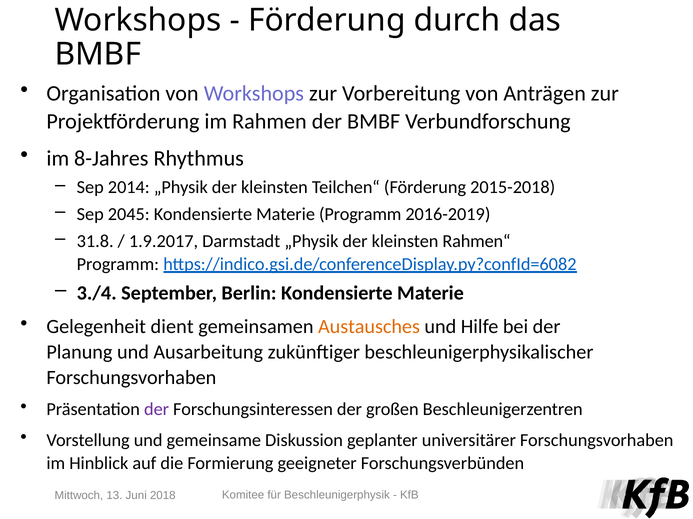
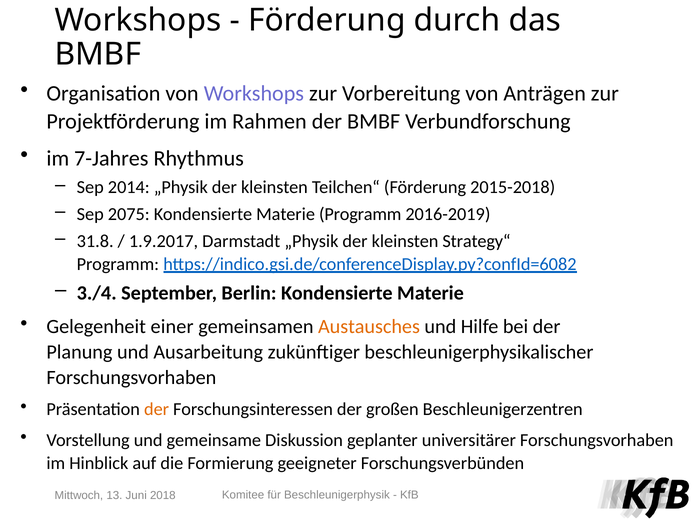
8-Jahres: 8-Jahres -> 7-Jahres
2045: 2045 -> 2075
Rahmen“: Rahmen“ -> Strategy“
dient: dient -> einer
der at (157, 410) colour: purple -> orange
